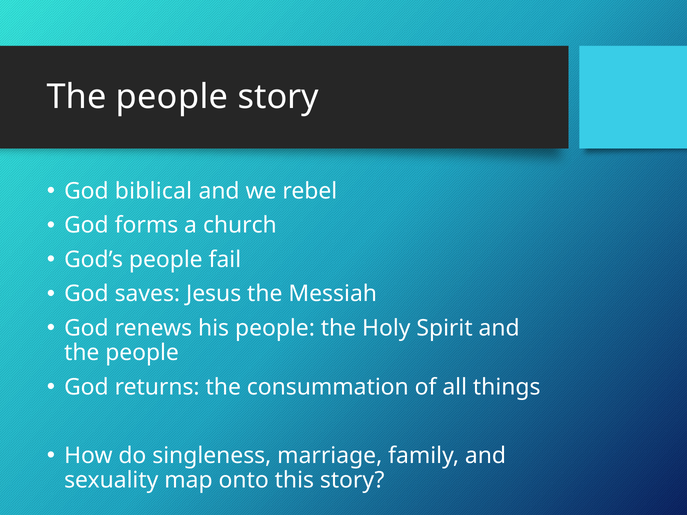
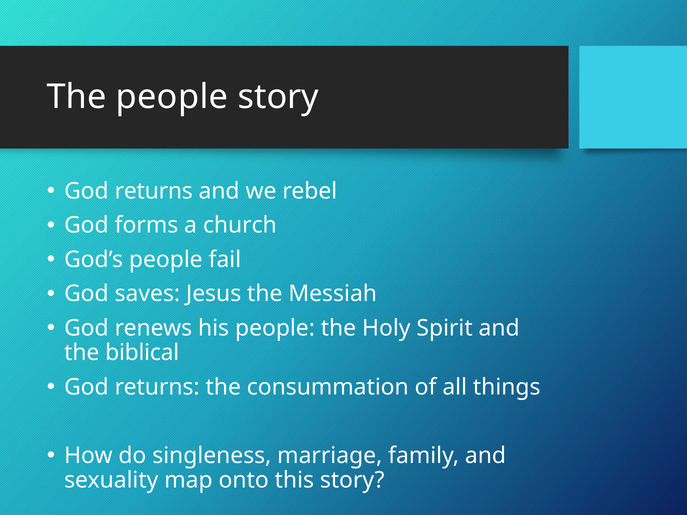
biblical at (154, 191): biblical -> returns
people at (142, 353): people -> biblical
